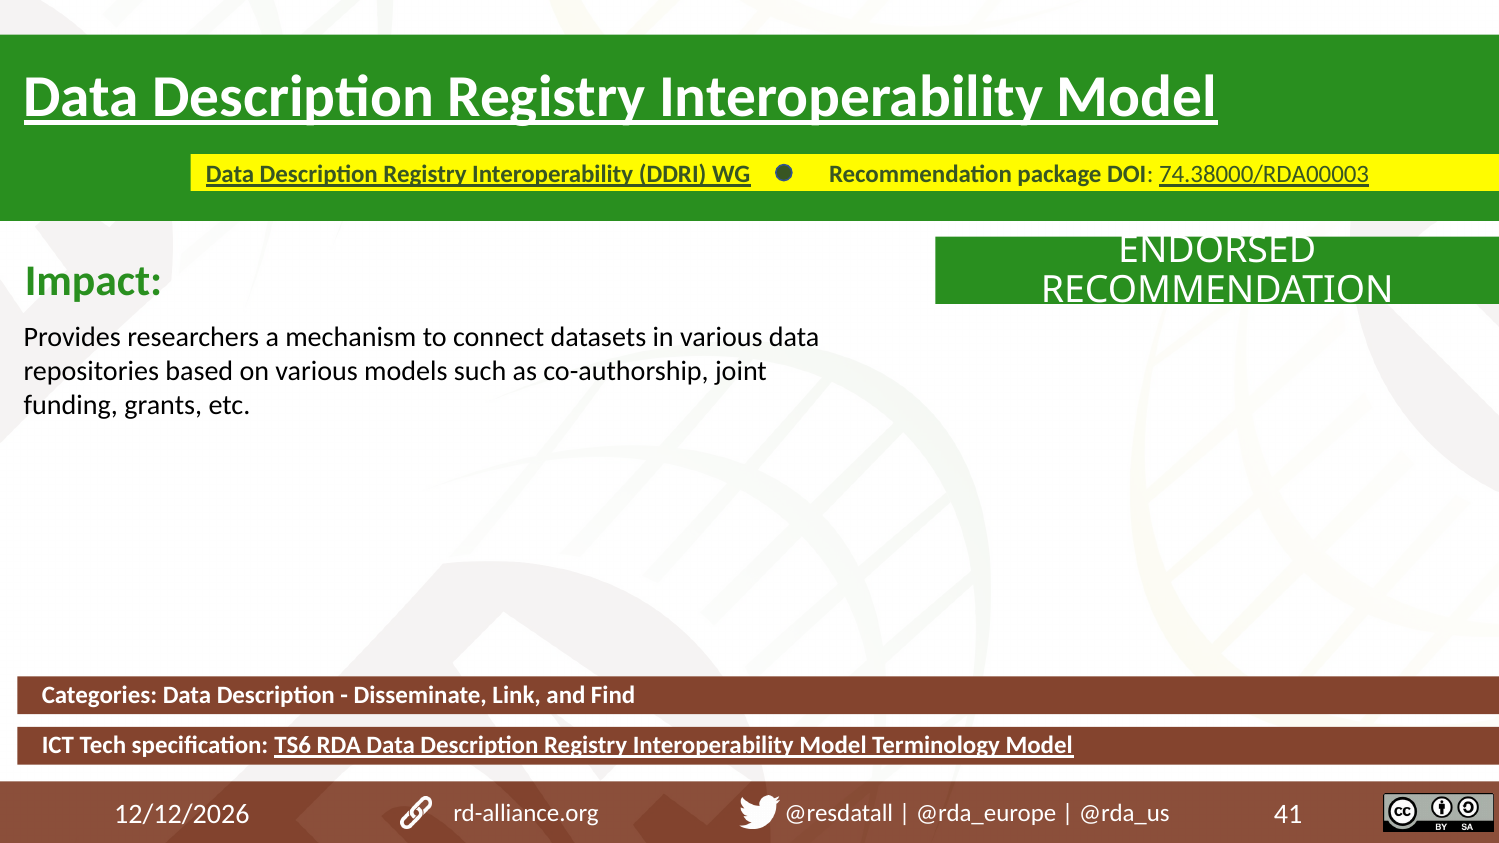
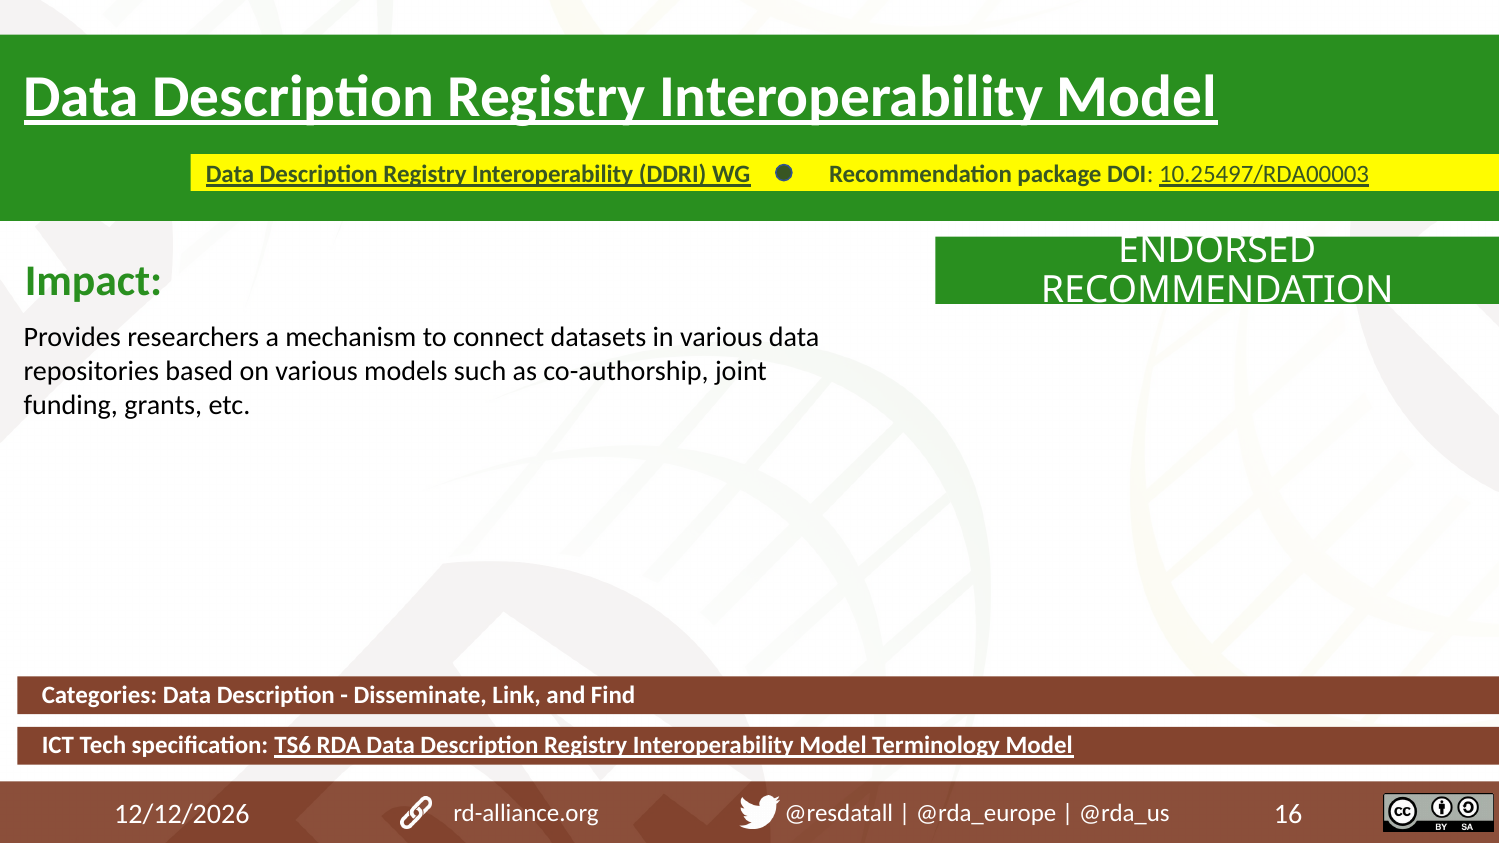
74.38000/RDA00003: 74.38000/RDA00003 -> 10.25497/RDA00003
41: 41 -> 16
